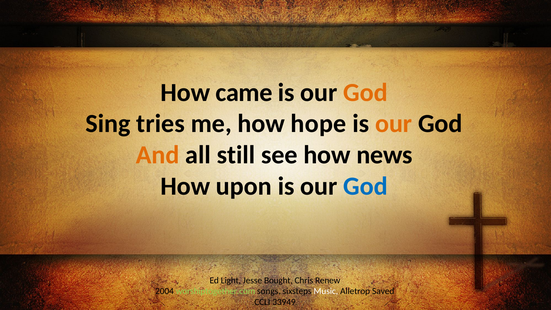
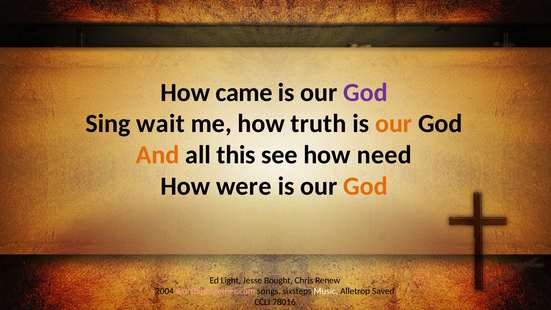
God at (366, 92) colour: orange -> purple
tries: tries -> wait
hope: hope -> truth
still: still -> this
news: news -> need
upon: upon -> were
God at (366, 186) colour: blue -> orange
worshiptogether.com colour: light green -> pink
33949: 33949 -> 78016
